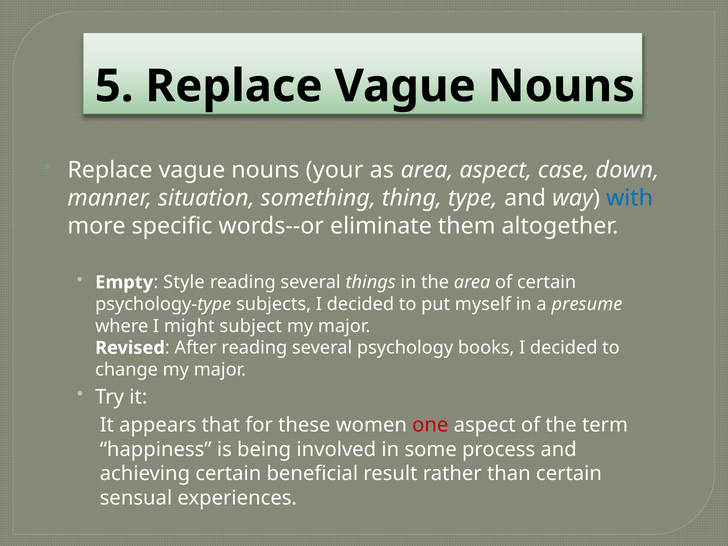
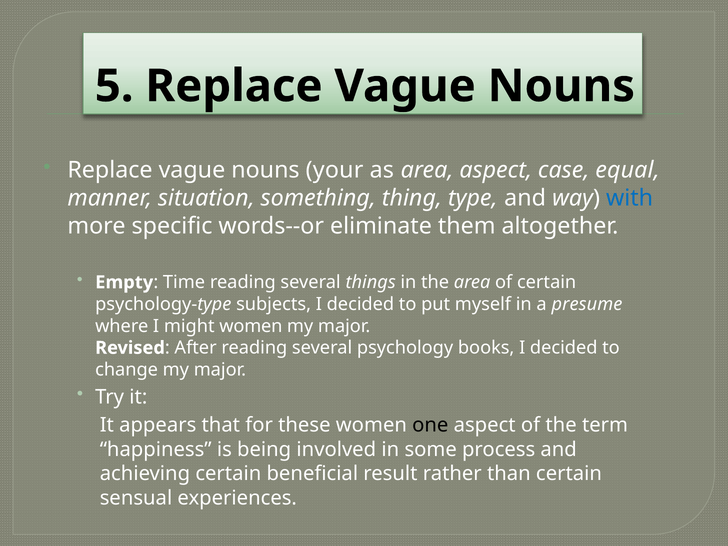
down: down -> equal
Style: Style -> Time
might subject: subject -> women
one colour: red -> black
